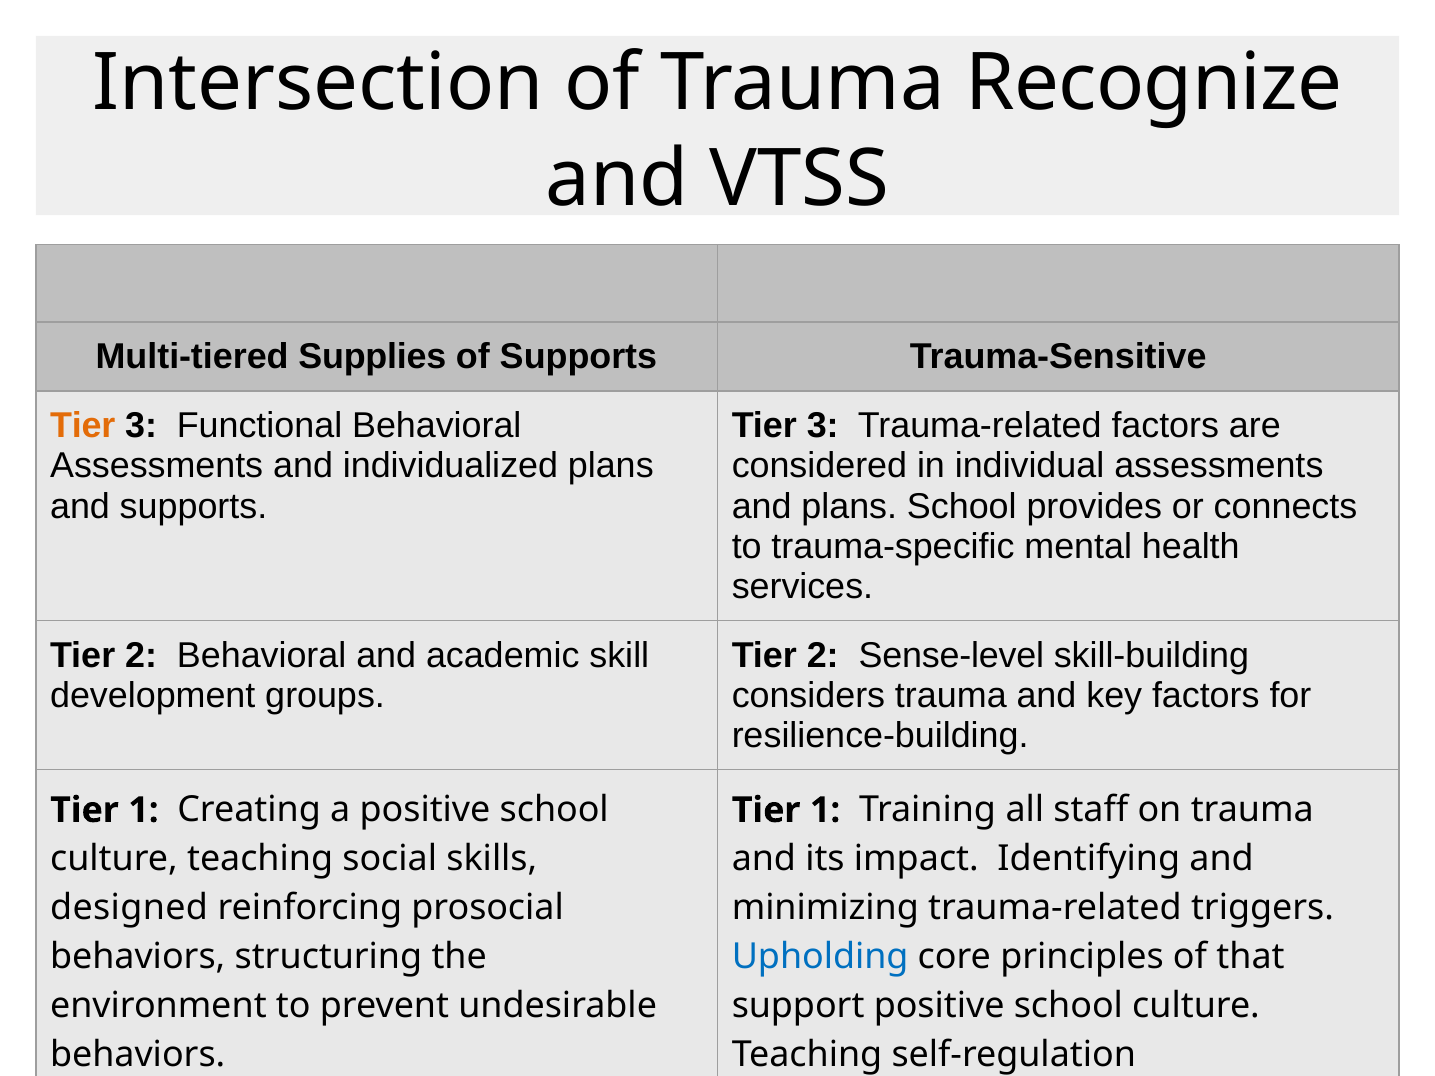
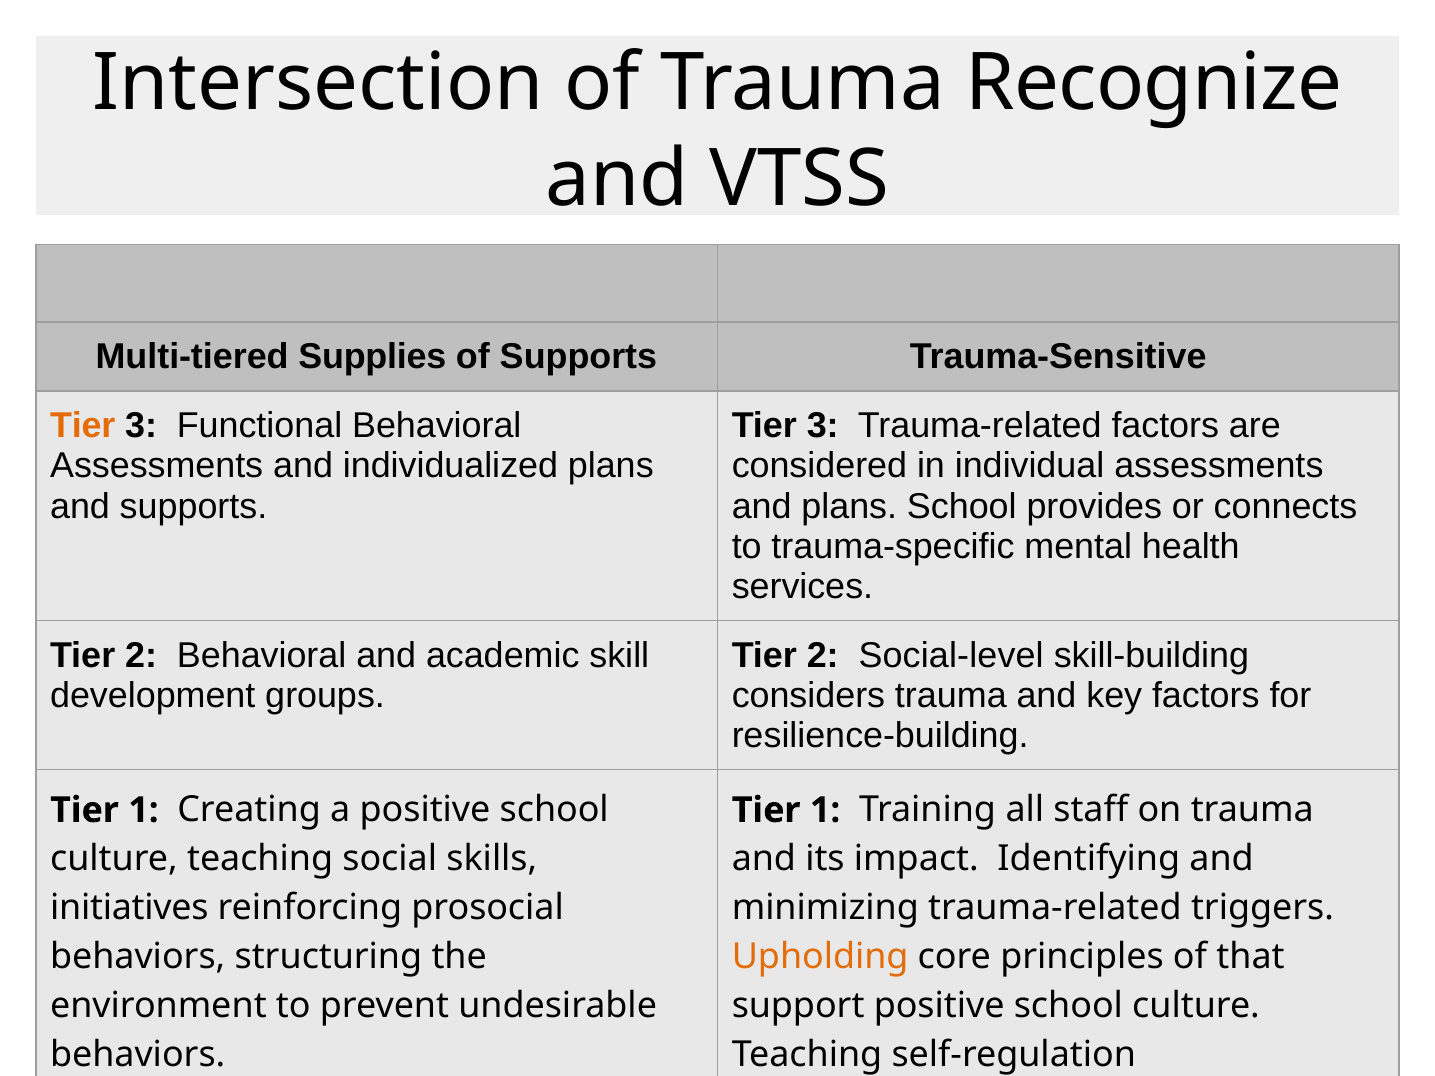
Sense-level: Sense-level -> Social-level
designed: designed -> initiatives
Upholding colour: blue -> orange
